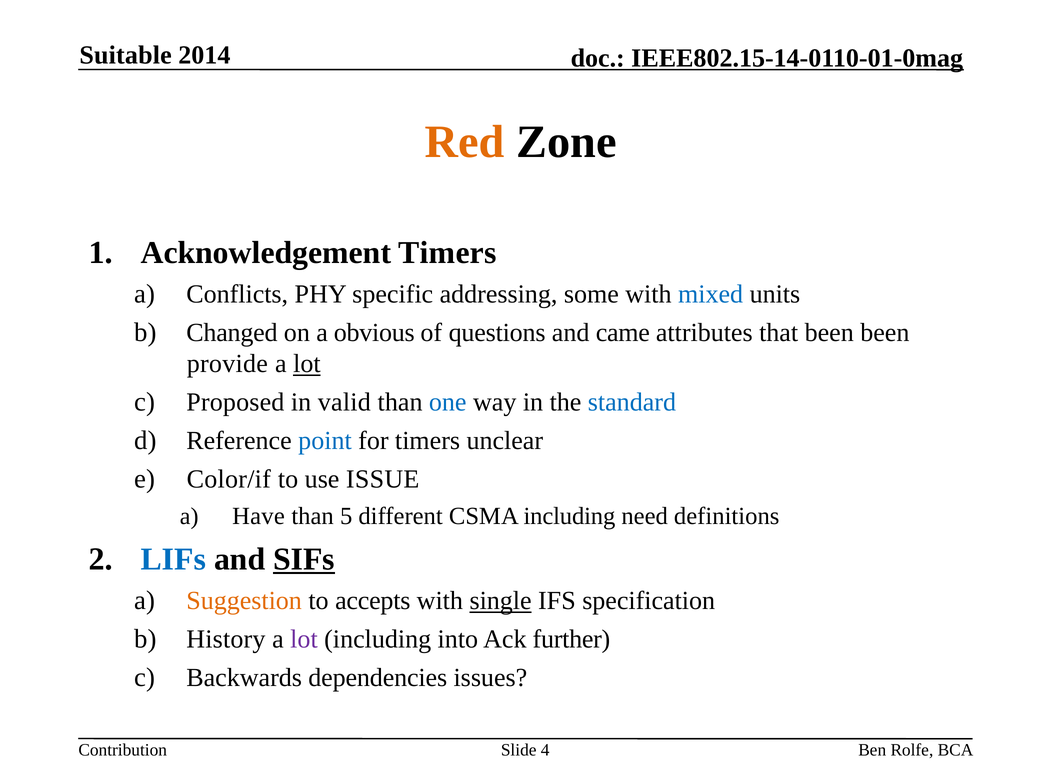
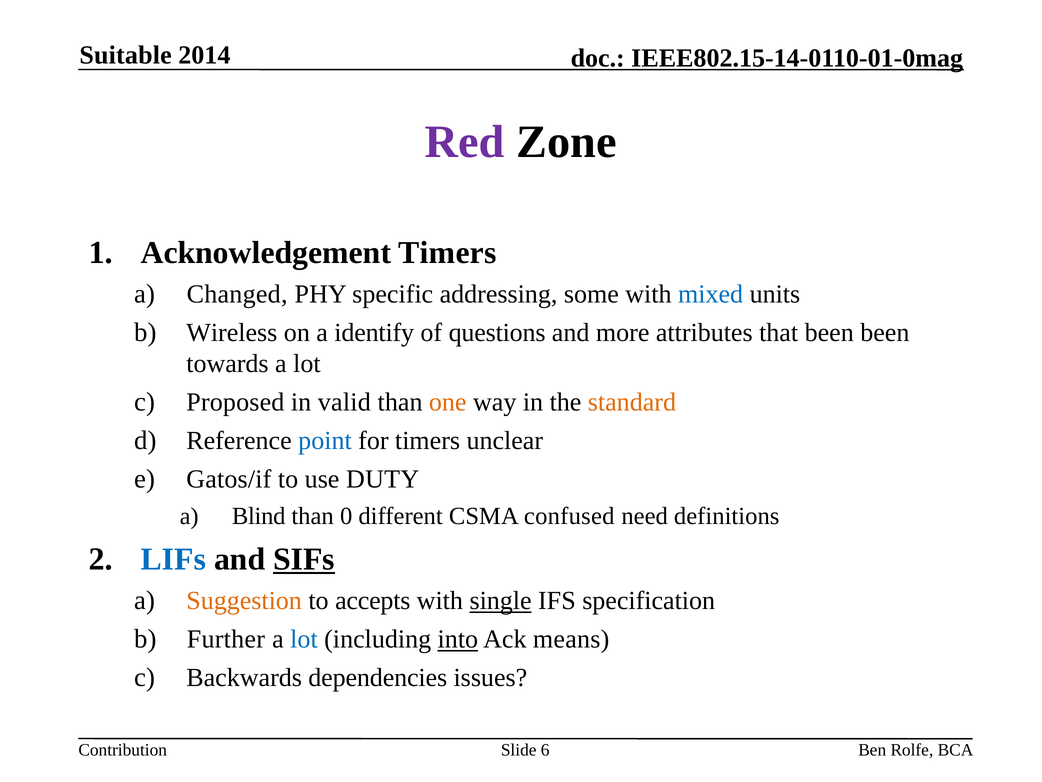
Red colour: orange -> purple
Conflicts: Conflicts -> Changed
Changed: Changed -> Wireless
obvious: obvious -> identify
came: came -> more
provide: provide -> towards
lot at (307, 364) underline: present -> none
one colour: blue -> orange
standard colour: blue -> orange
Color/if: Color/if -> Gatos/if
ISSUE: ISSUE -> DUTY
Have: Have -> Blind
5: 5 -> 0
CSMA including: including -> confused
History: History -> Further
lot at (304, 639) colour: purple -> blue
into underline: none -> present
further: further -> means
4: 4 -> 6
